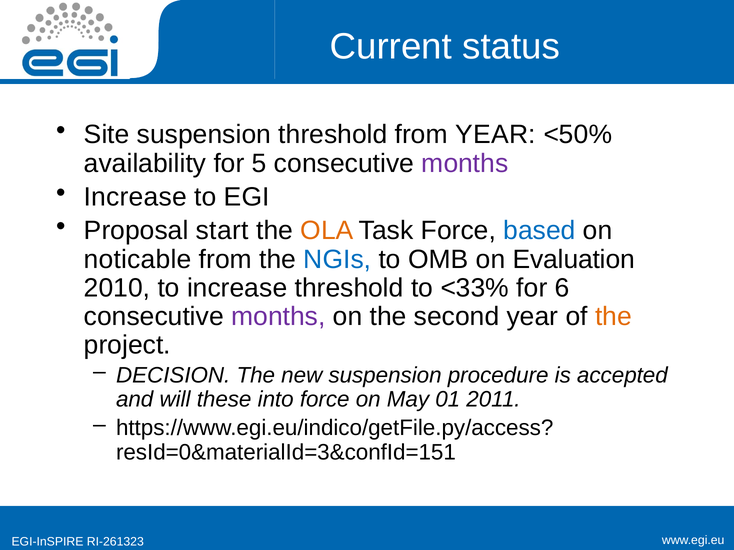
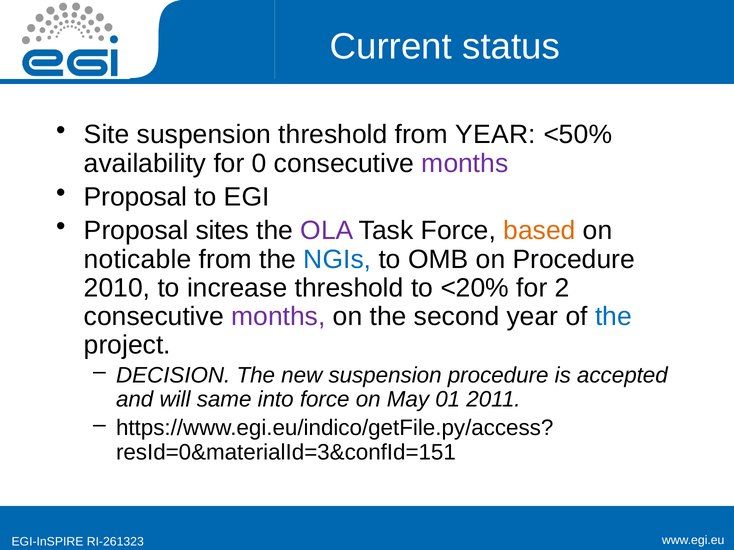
5: 5 -> 0
Increase at (135, 197): Increase -> Proposal
start: start -> sites
OLA colour: orange -> purple
based colour: blue -> orange
on Evaluation: Evaluation -> Procedure
<33%: <33% -> <20%
6: 6 -> 2
the at (614, 317) colour: orange -> blue
these: these -> same
